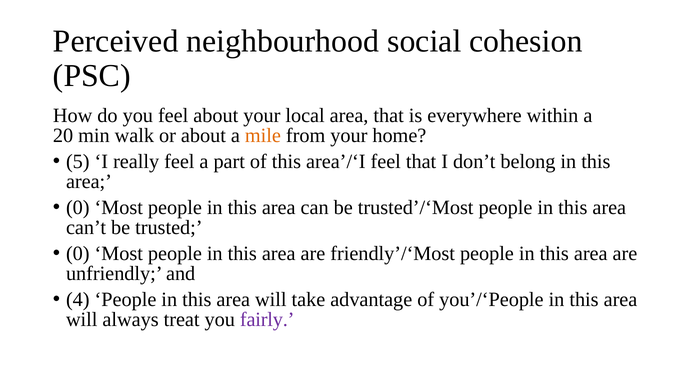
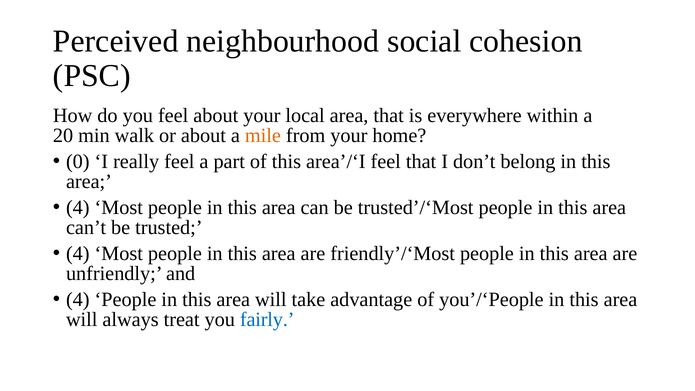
5: 5 -> 0
0 at (78, 208): 0 -> 4
0 at (78, 254): 0 -> 4
fairly colour: purple -> blue
